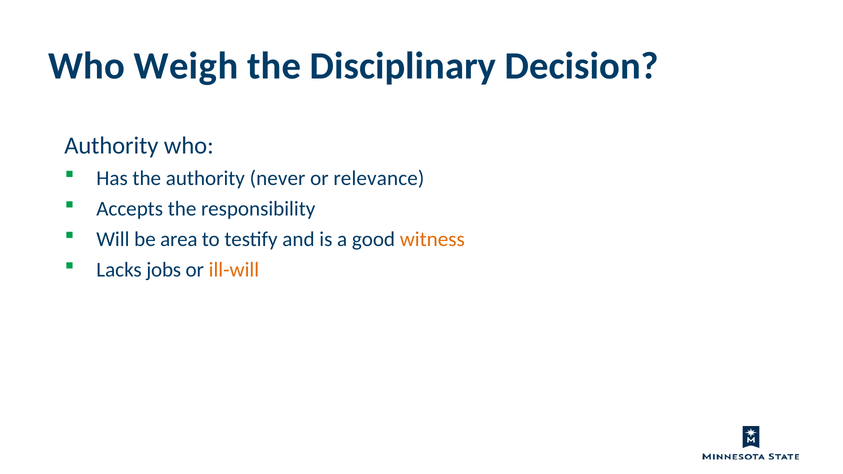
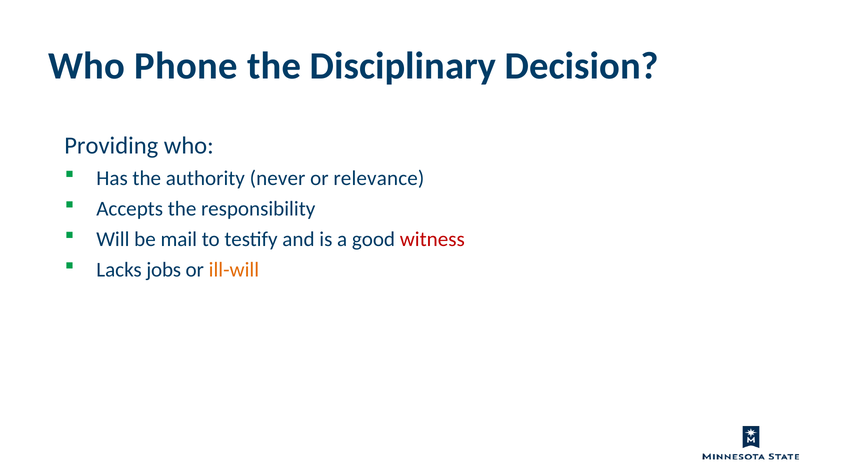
Weigh: Weigh -> Phone
Authority at (111, 146): Authority -> Providing
area: area -> mail
witness colour: orange -> red
